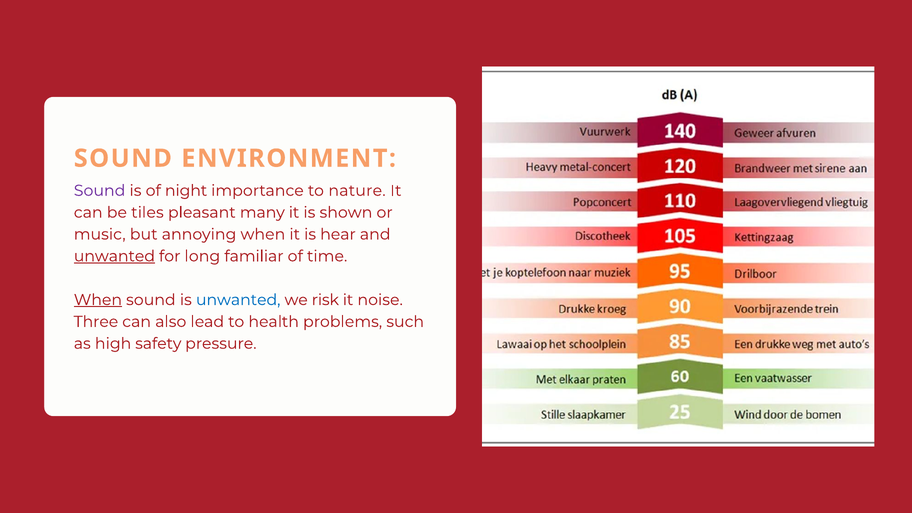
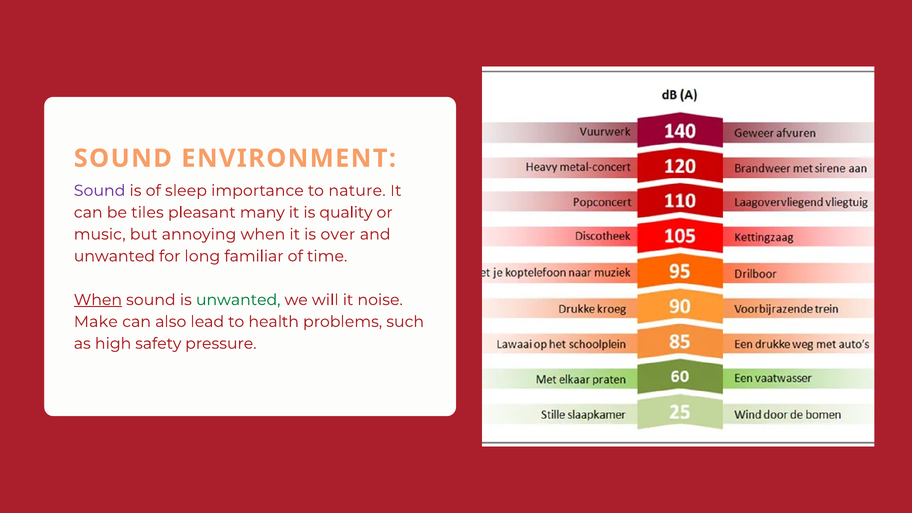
night: night -> sleep
shown: shown -> quality
hear: hear -> over
unwanted at (114, 256) underline: present -> none
unwanted at (238, 300) colour: blue -> green
risk: risk -> will
Three: Three -> Make
